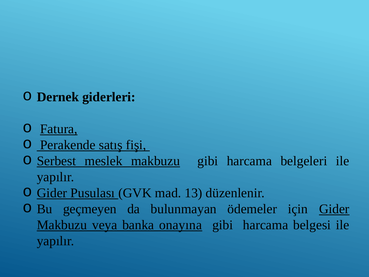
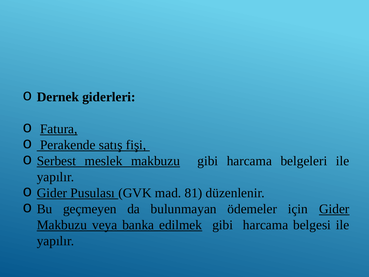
13: 13 -> 81
onayına: onayına -> edilmek
